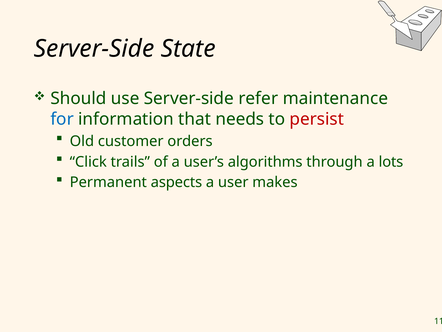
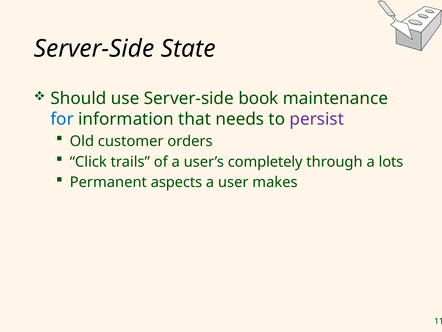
refer: refer -> book
persist colour: red -> purple
algorithms: algorithms -> completely
